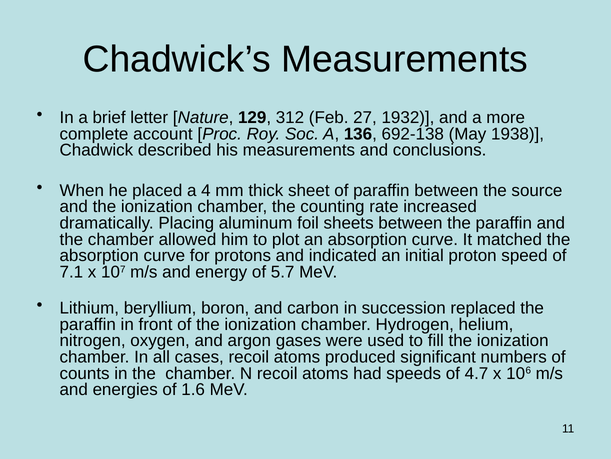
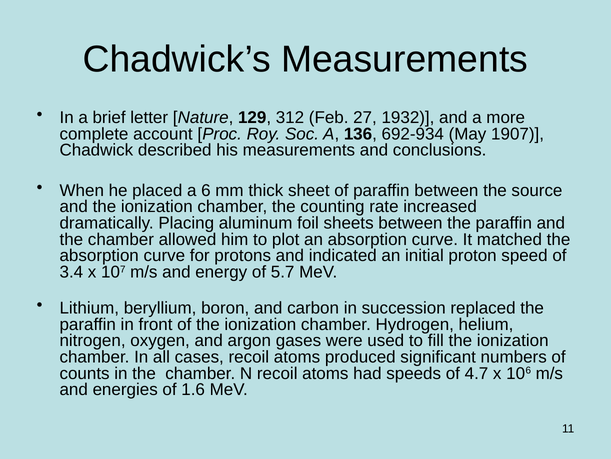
692-138: 692-138 -> 692-934
1938: 1938 -> 1907
4: 4 -> 6
7.1: 7.1 -> 3.4
